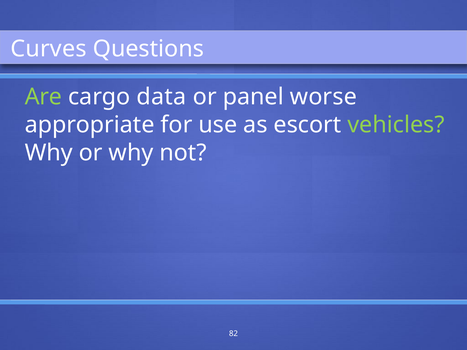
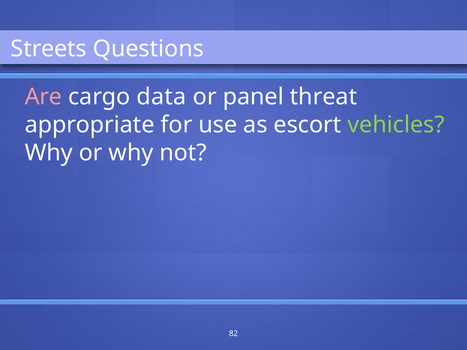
Curves: Curves -> Streets
Are colour: light green -> pink
worse: worse -> threat
